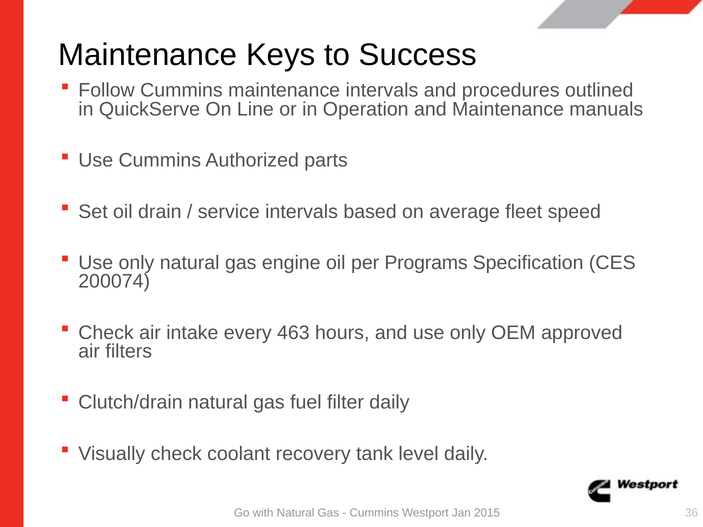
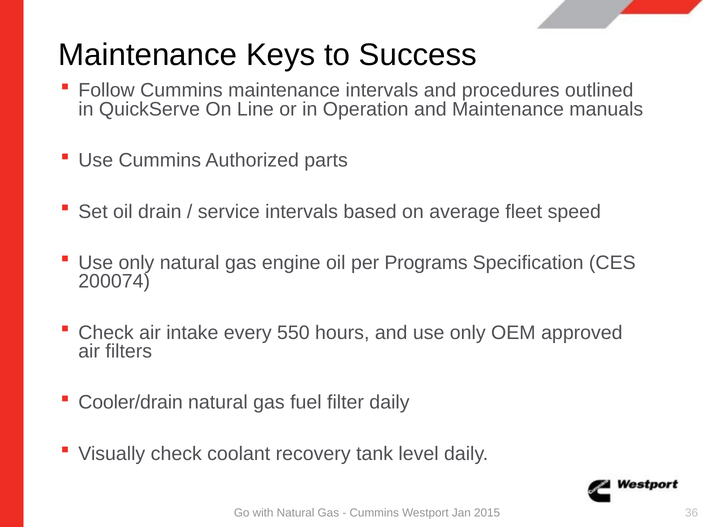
463: 463 -> 550
Clutch/drain: Clutch/drain -> Cooler/drain
